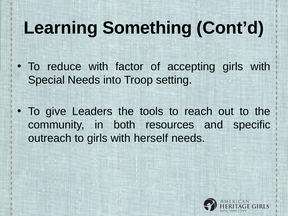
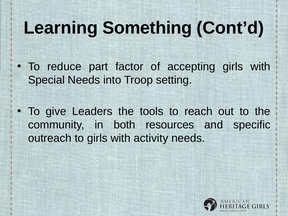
reduce with: with -> part
herself: herself -> activity
